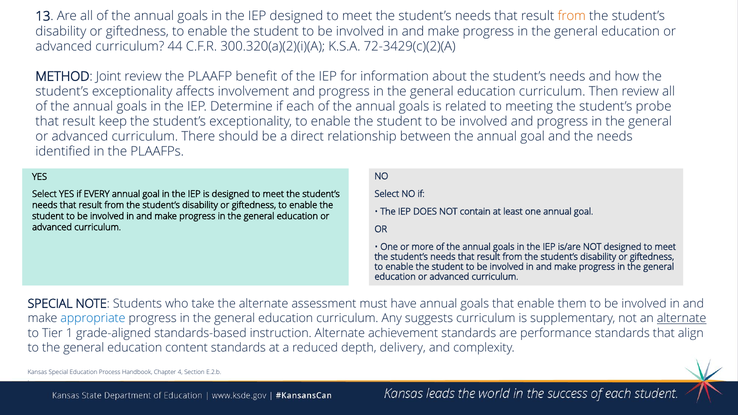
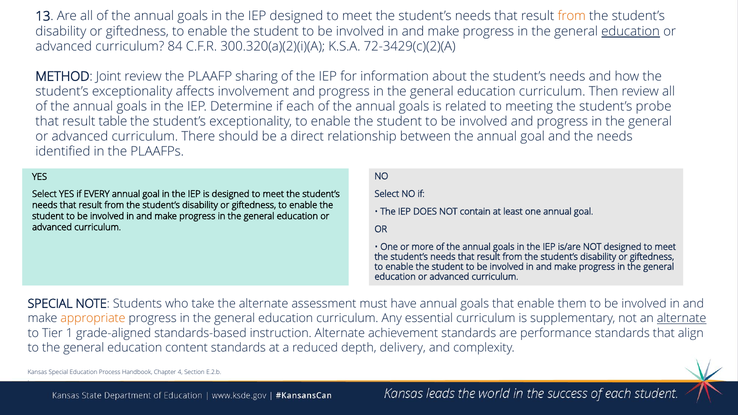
education at (631, 31) underline: none -> present
44: 44 -> 84
benefit: benefit -> sharing
keep: keep -> table
appropriate colour: blue -> orange
suggests: suggests -> essential
